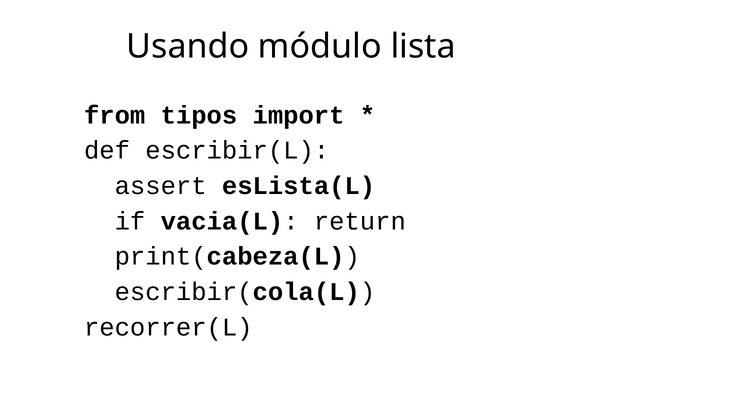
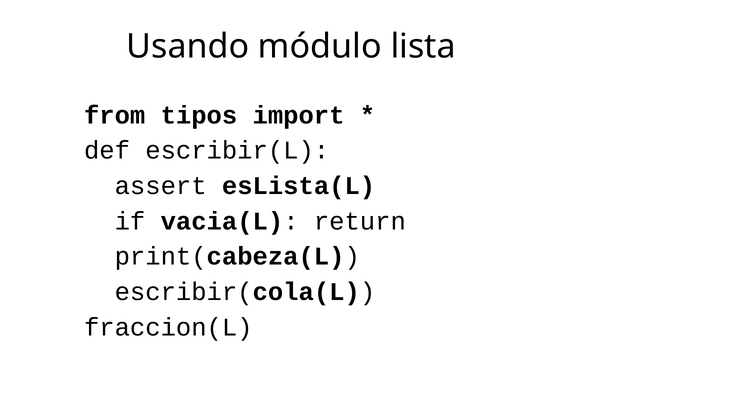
recorrer(L: recorrer(L -> fraccion(L
